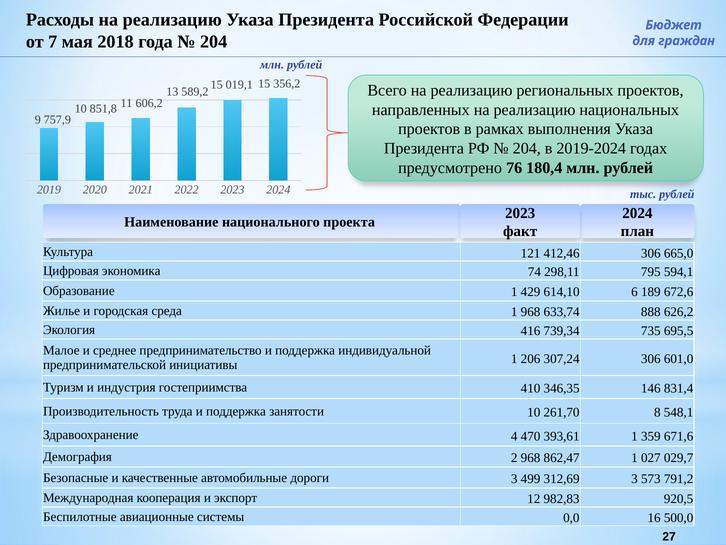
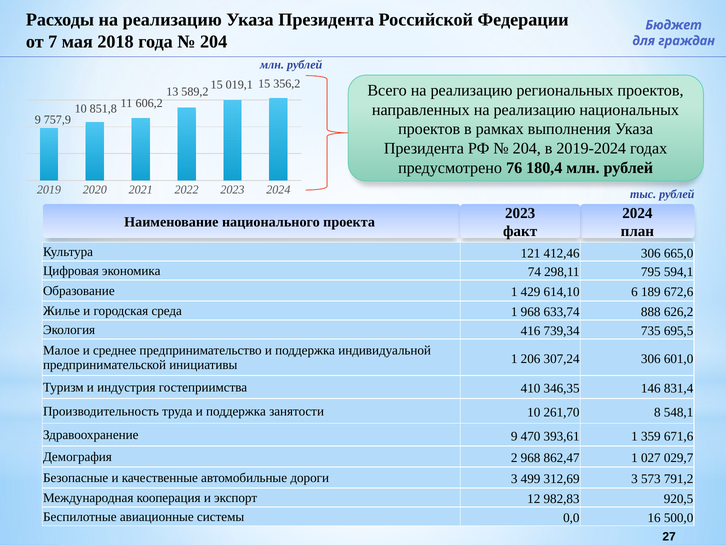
Здравоохранение 4: 4 -> 9
